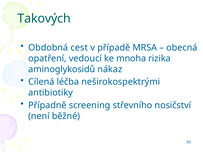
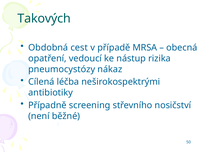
mnoha: mnoha -> nástup
aminoglykosidů: aminoglykosidů -> pneumocystózy
